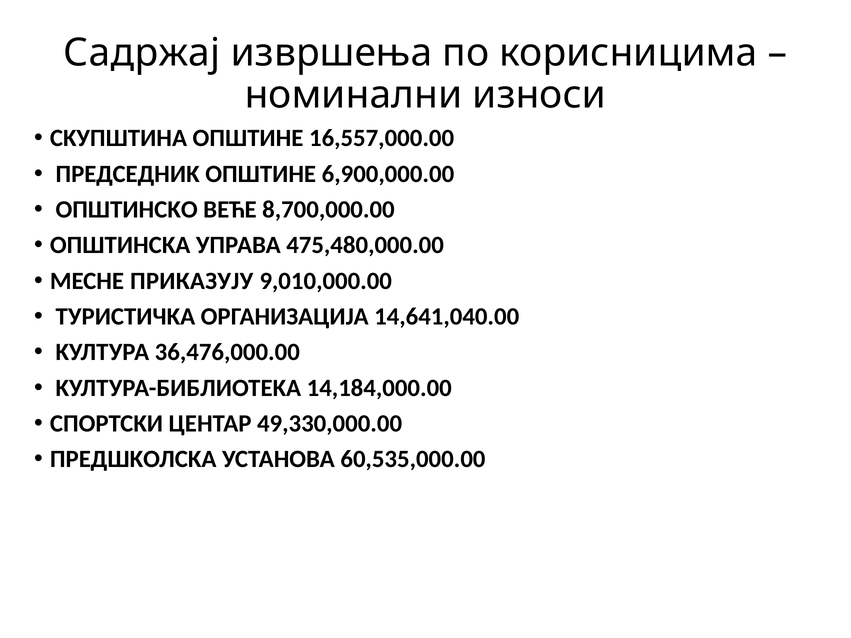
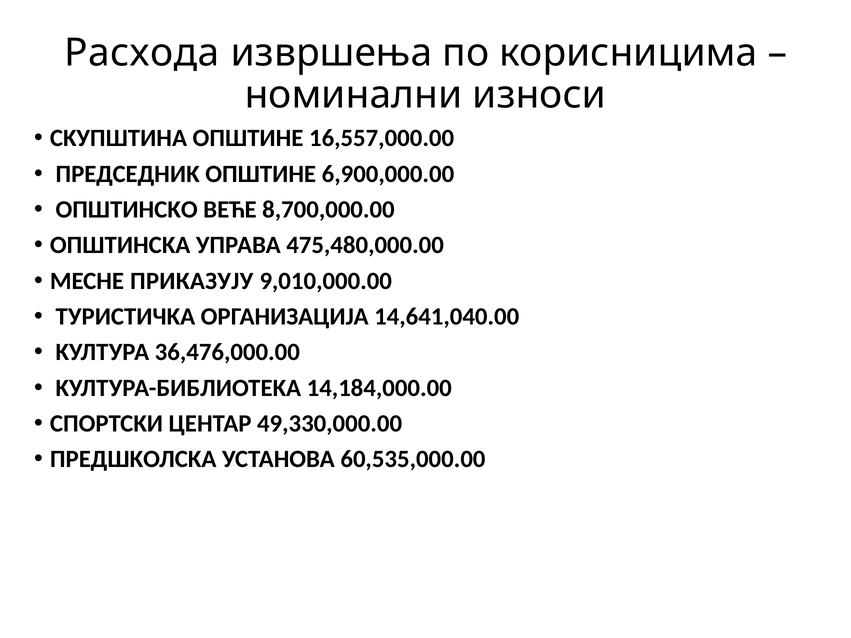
Садржај: Садржај -> Расхода
